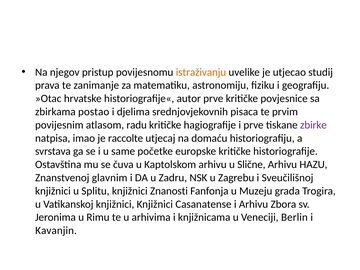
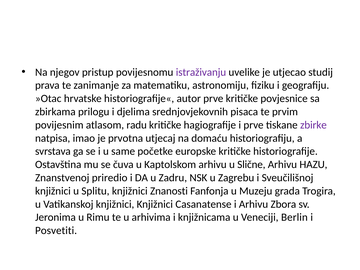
istraživanju colour: orange -> purple
postao: postao -> prilogu
raccolte: raccolte -> prvotna
glavnim: glavnim -> priredio
Kavanjin: Kavanjin -> Posvetiti
